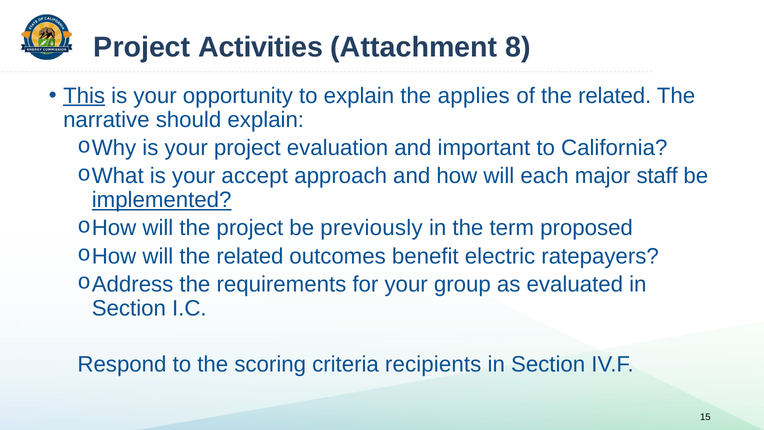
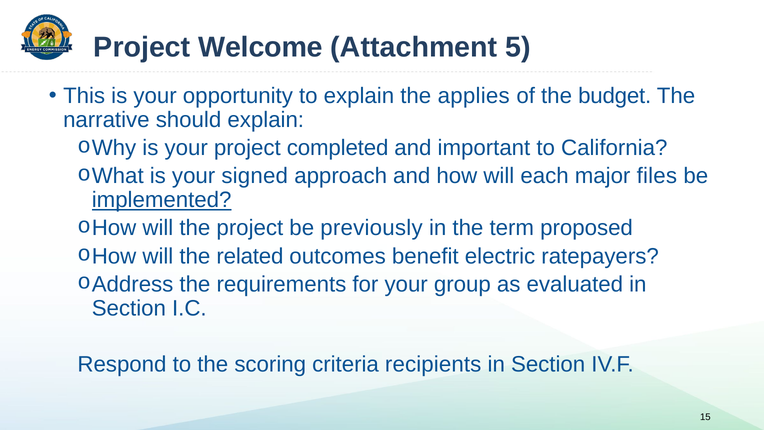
Activities: Activities -> Welcome
8: 8 -> 5
This underline: present -> none
of the related: related -> budget
evaluation: evaluation -> completed
accept: accept -> signed
staff: staff -> files
